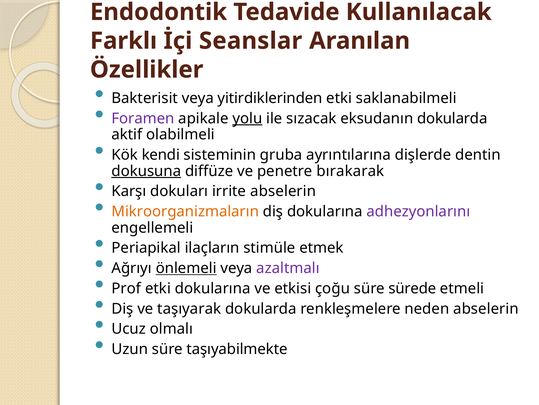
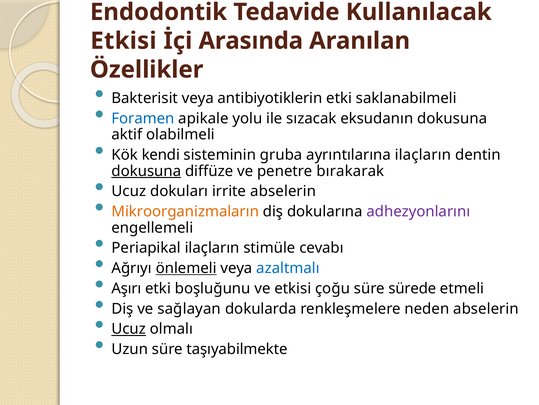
Farklı at (124, 41): Farklı -> Etkisi
Seanslar: Seanslar -> Arasında
yitirdiklerinden: yitirdiklerinden -> antibiyotiklerin
Foramen colour: purple -> blue
yolu underline: present -> none
eksudanın dokularda: dokularda -> dokusuna
ayrıntılarına dişlerde: dişlerde -> ilaçların
Karşı at (129, 191): Karşı -> Ucuz
etmek: etmek -> cevabı
azaltmalı colour: purple -> blue
Prof: Prof -> Aşırı
etki dokularına: dokularına -> boşluğunu
taşıyarak: taşıyarak -> sağlayan
Ucuz at (129, 328) underline: none -> present
